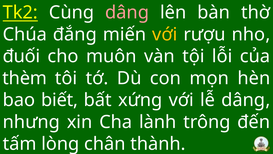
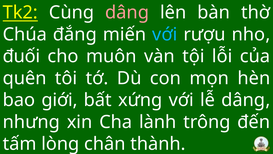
với at (165, 34) colour: yellow -> light blue
thèm: thèm -> quên
biết: biết -> giới
